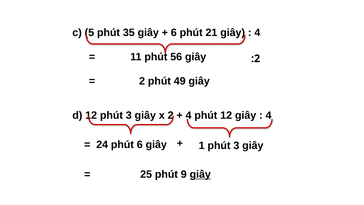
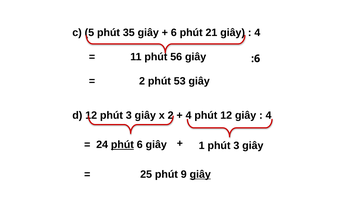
:2: :2 -> :6
49: 49 -> 53
phút at (122, 145) underline: none -> present
